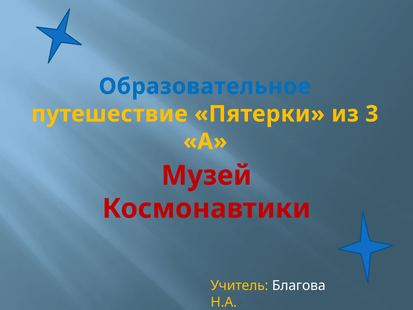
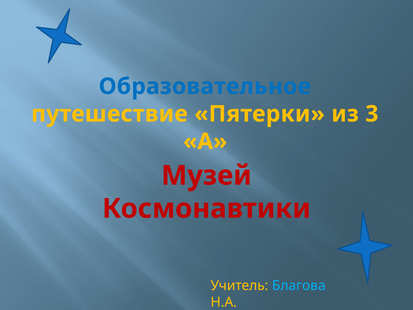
Благова colour: white -> light blue
